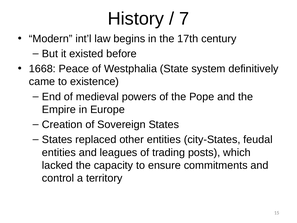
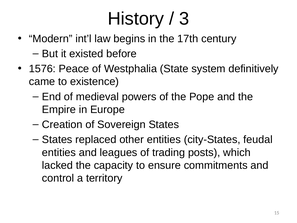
7: 7 -> 3
1668: 1668 -> 1576
